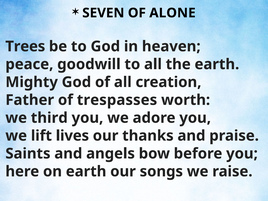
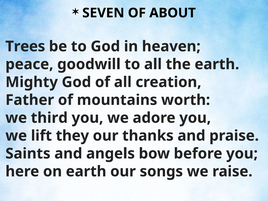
ALONE: ALONE -> ABOUT
trespasses: trespasses -> mountains
lives: lives -> they
